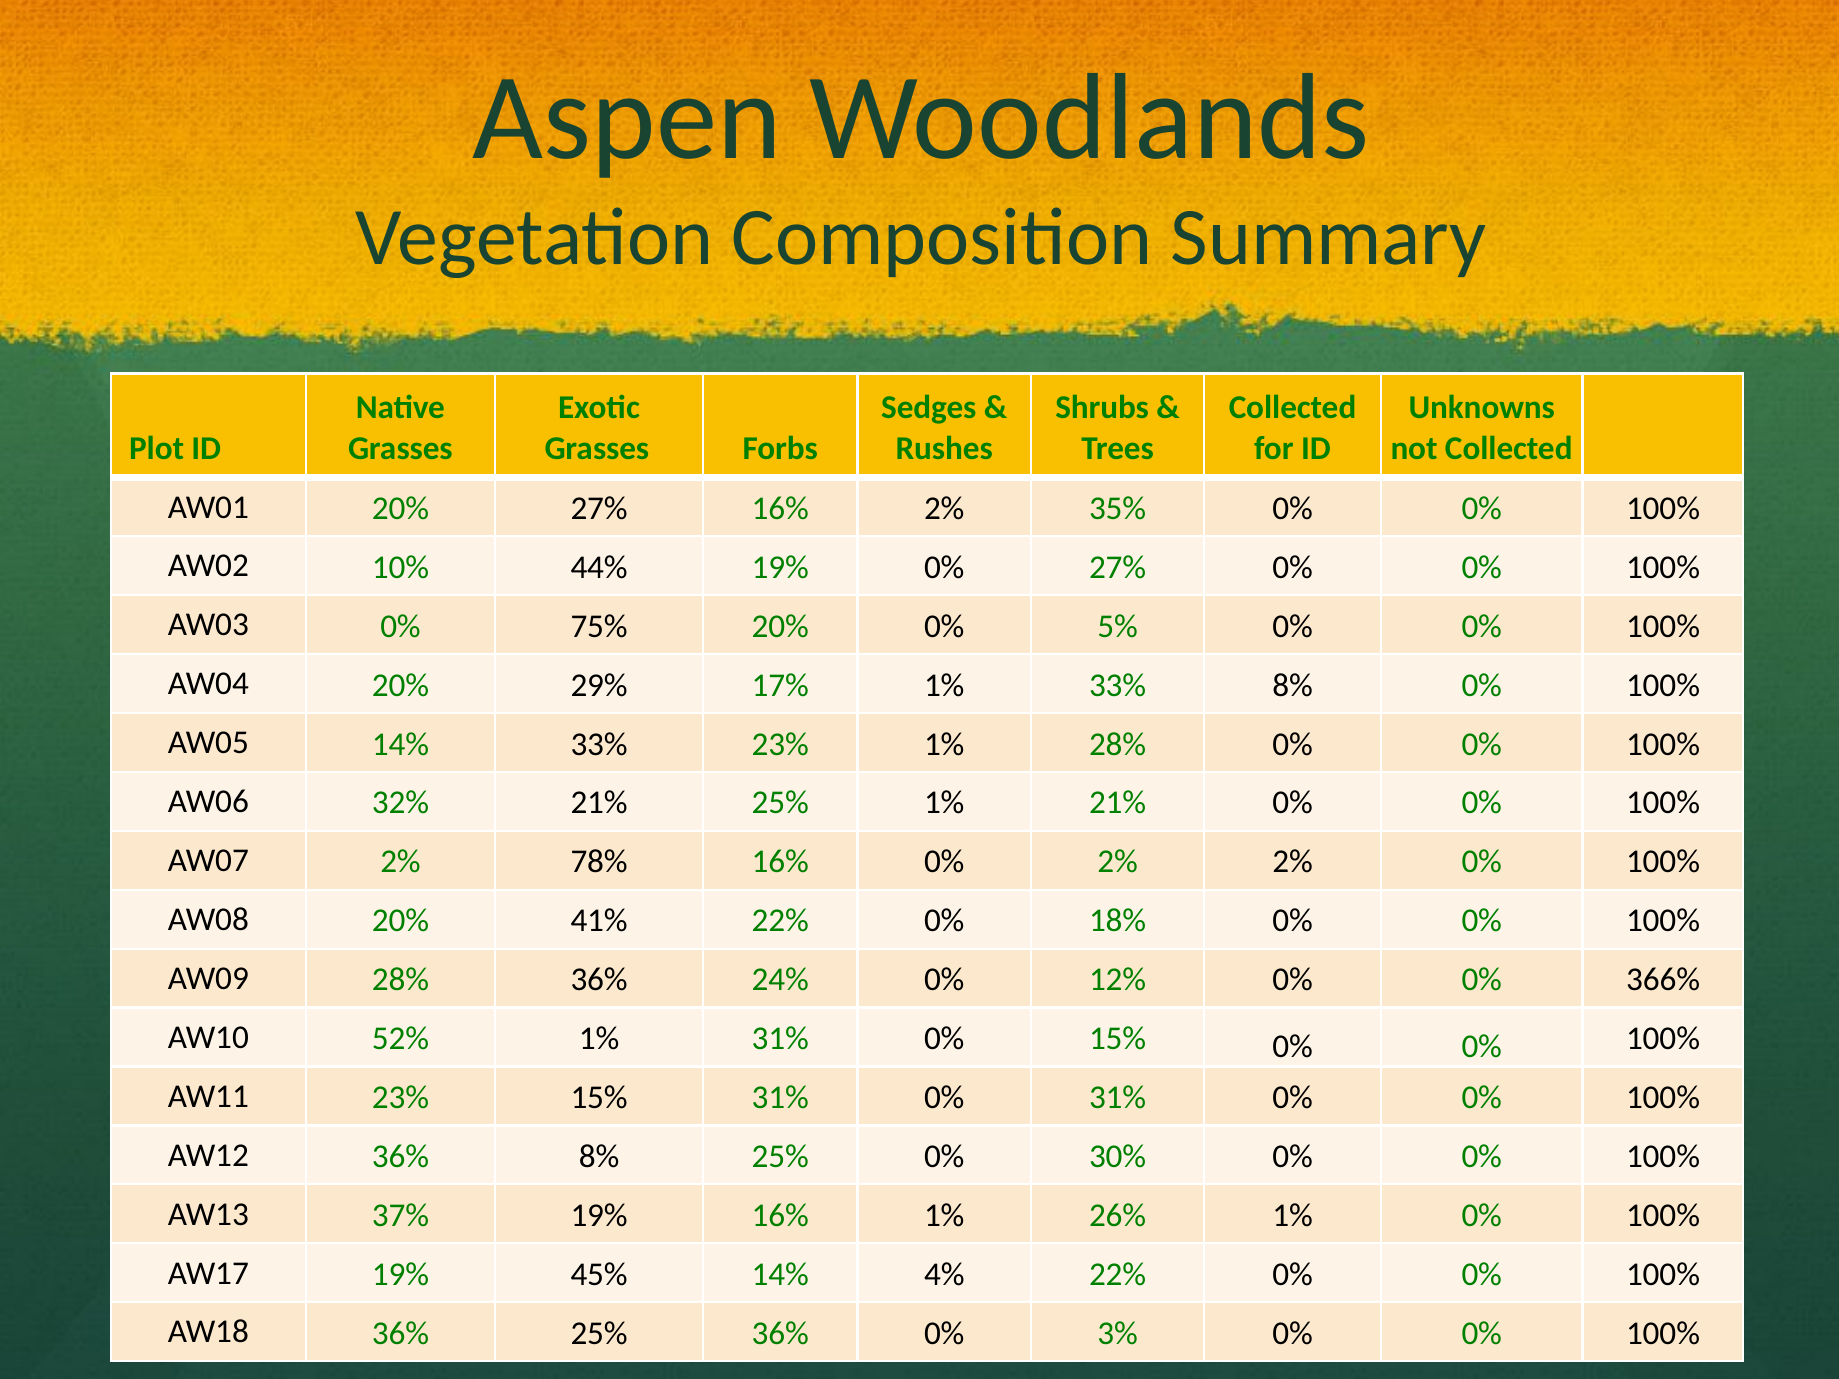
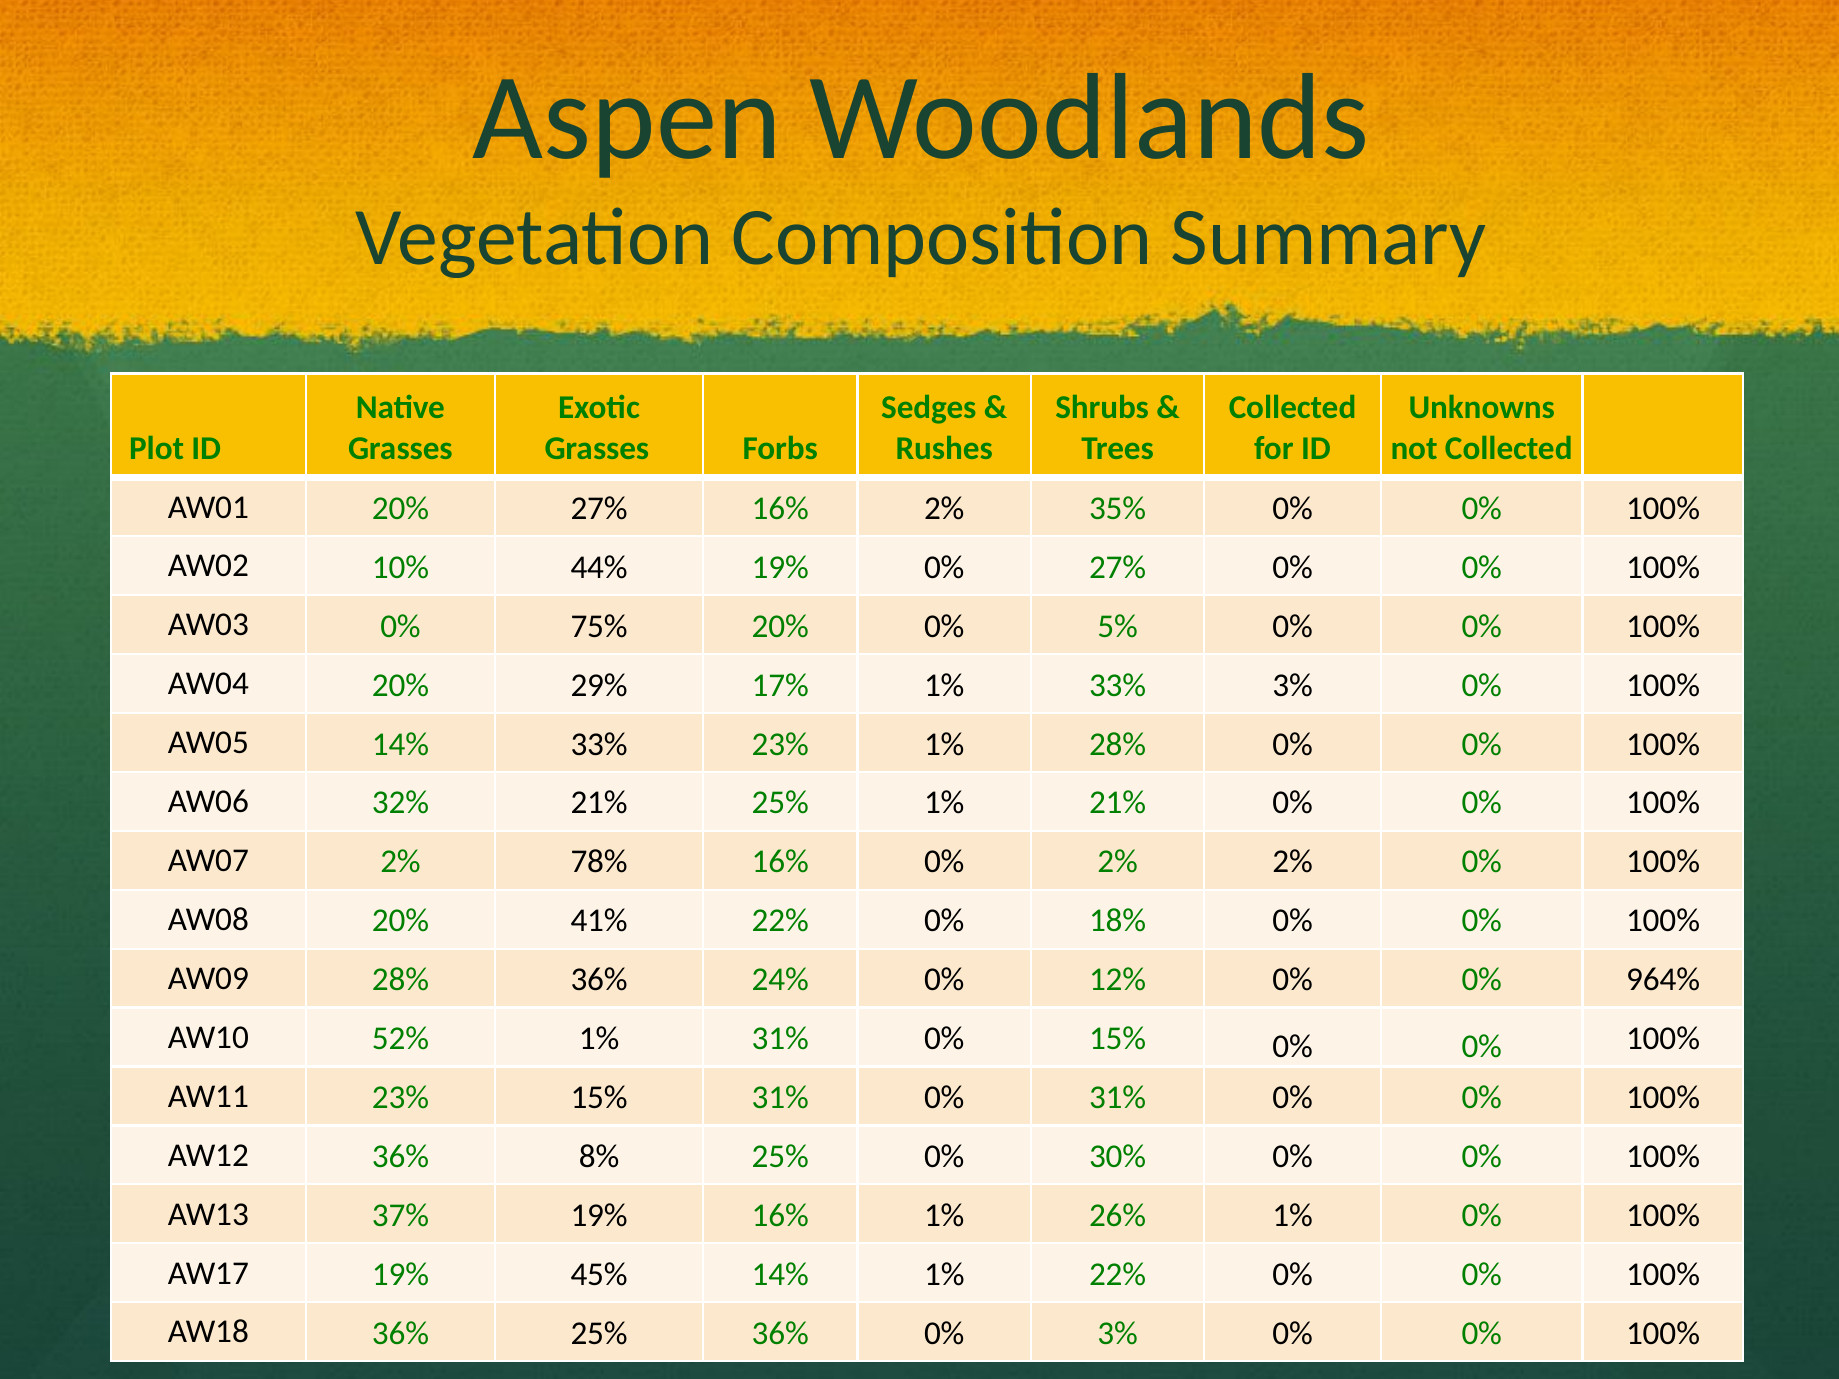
33% 8%: 8% -> 3%
366%: 366% -> 964%
14% 4%: 4% -> 1%
